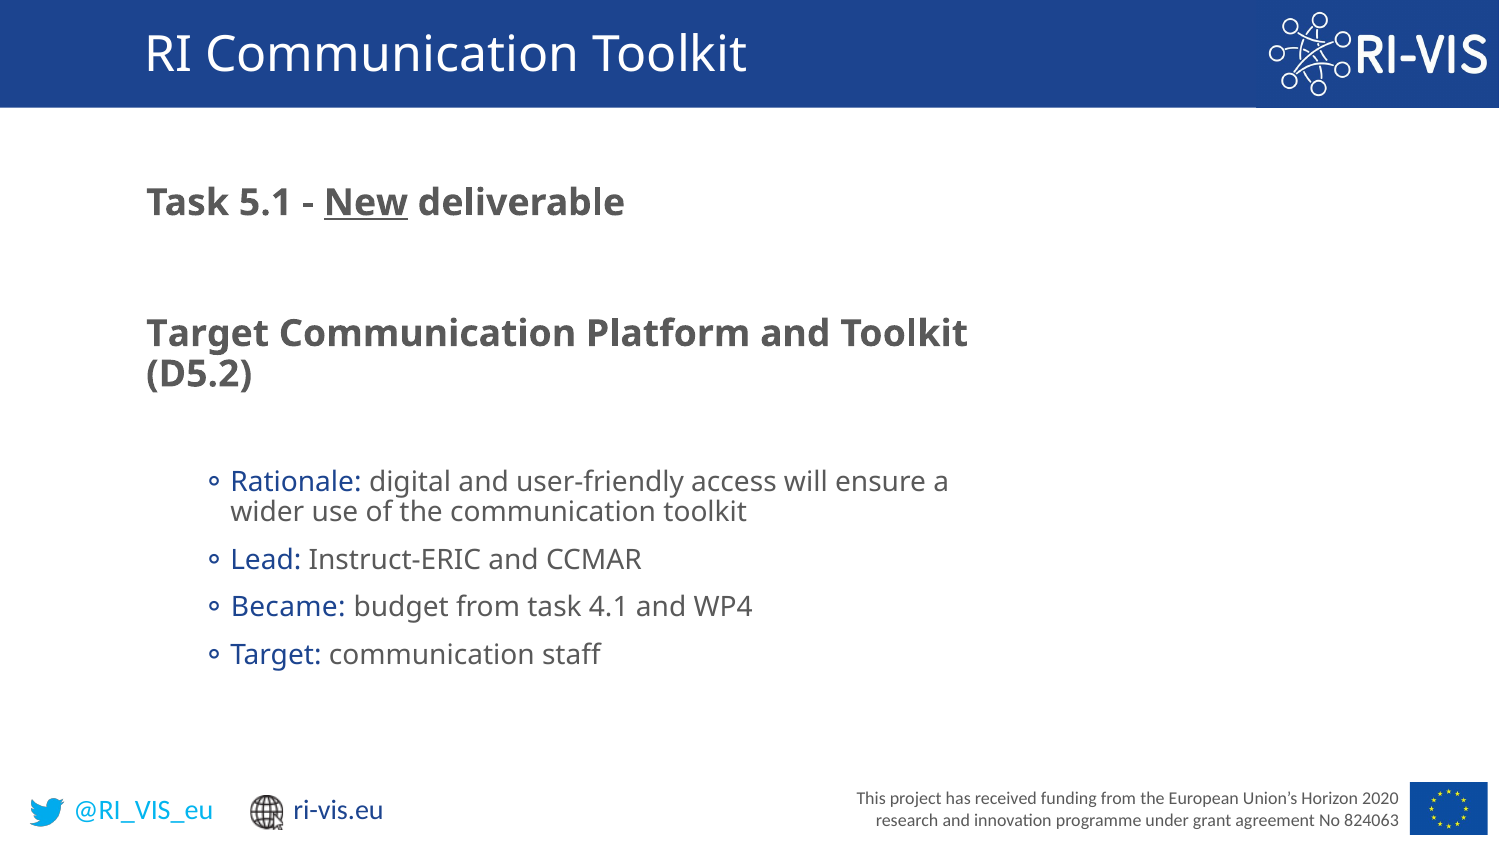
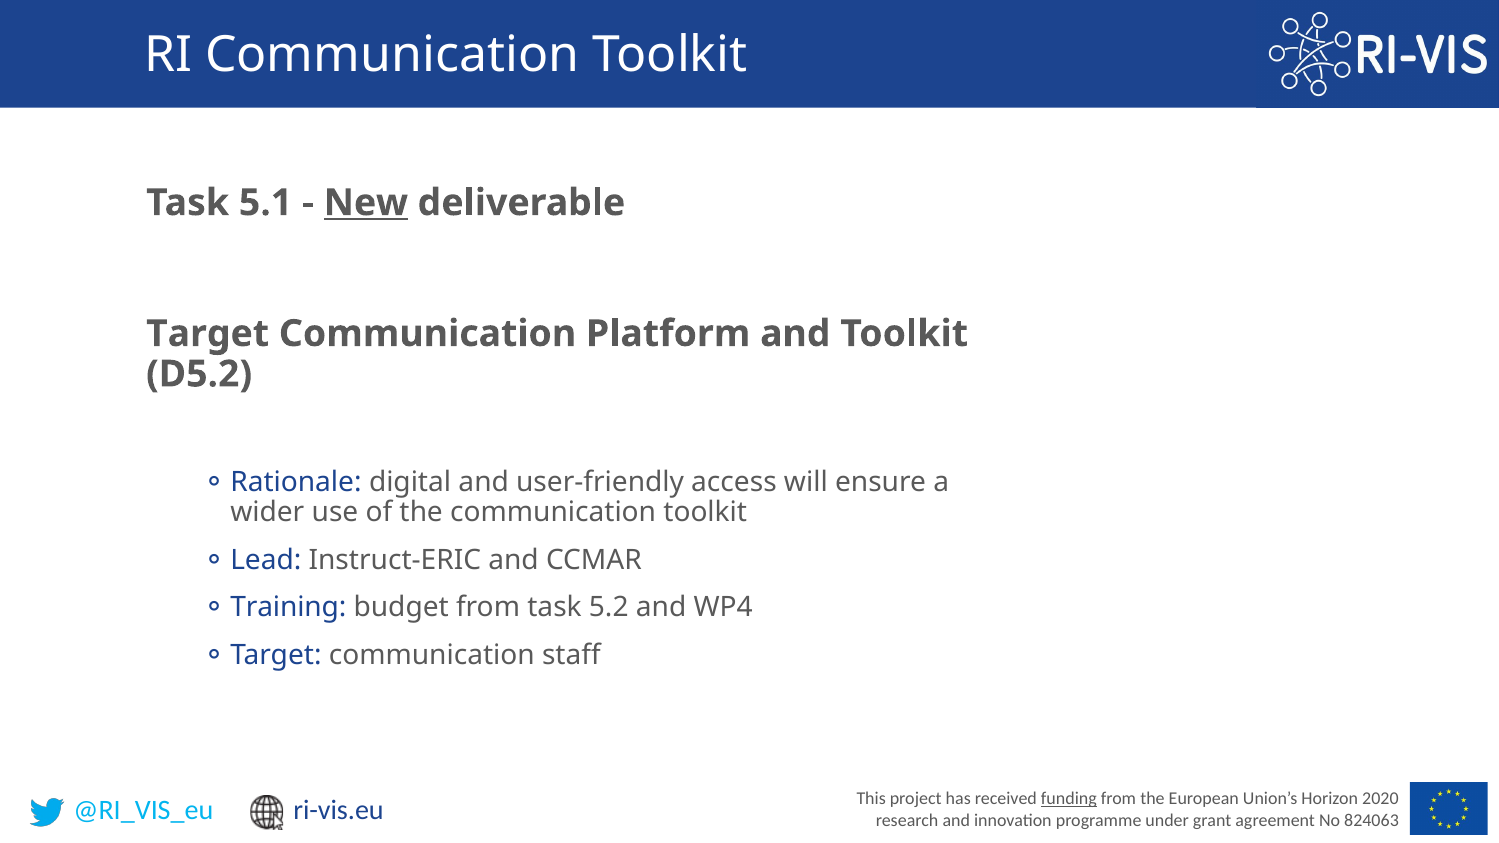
Became: Became -> Training
4.1: 4.1 -> 5.2
funding underline: none -> present
